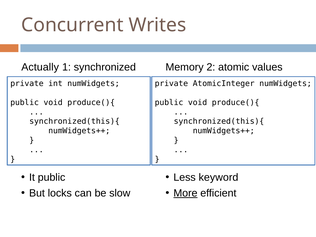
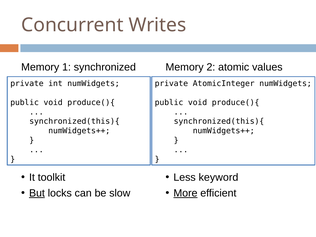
Actually at (40, 67): Actually -> Memory
It public: public -> toolkit
But underline: none -> present
